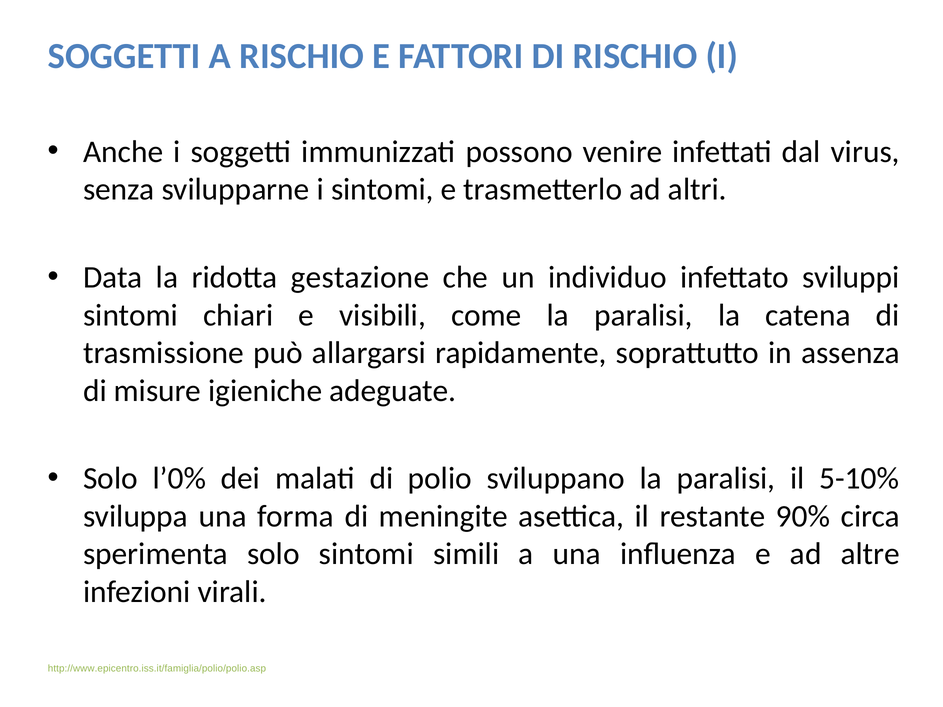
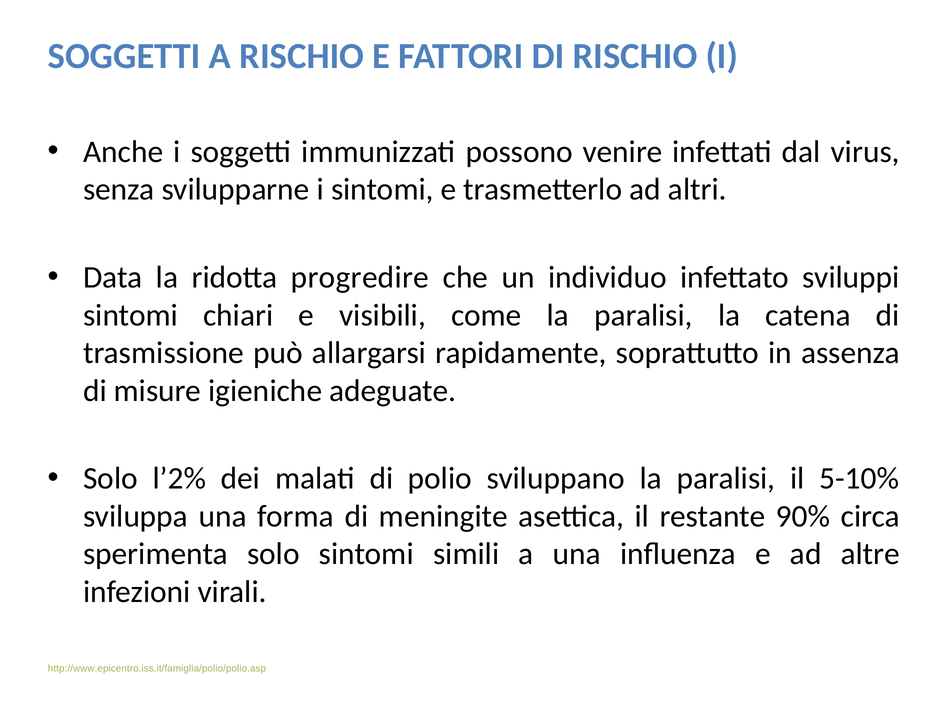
gestazione: gestazione -> progredire
l’0%: l’0% -> l’2%
